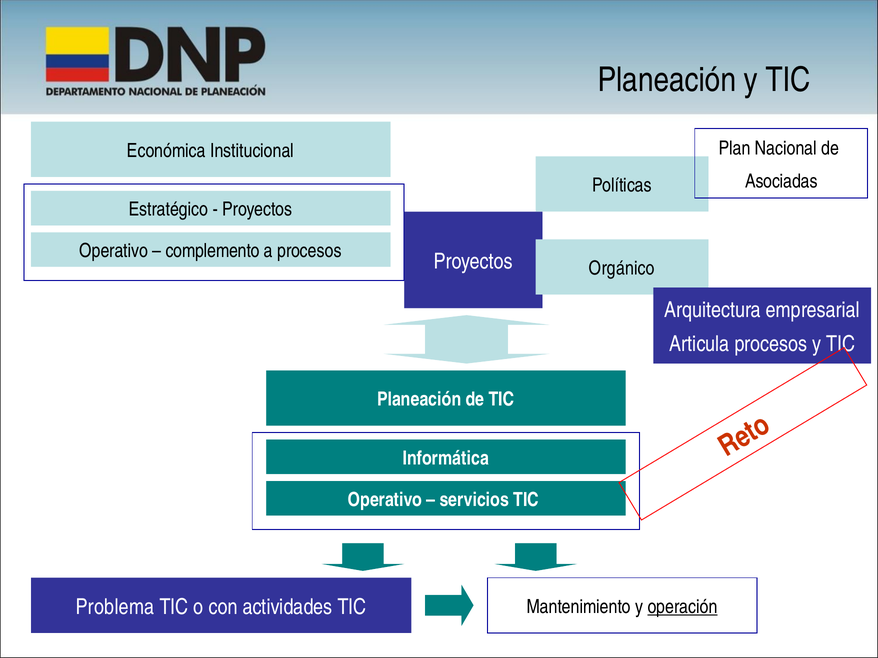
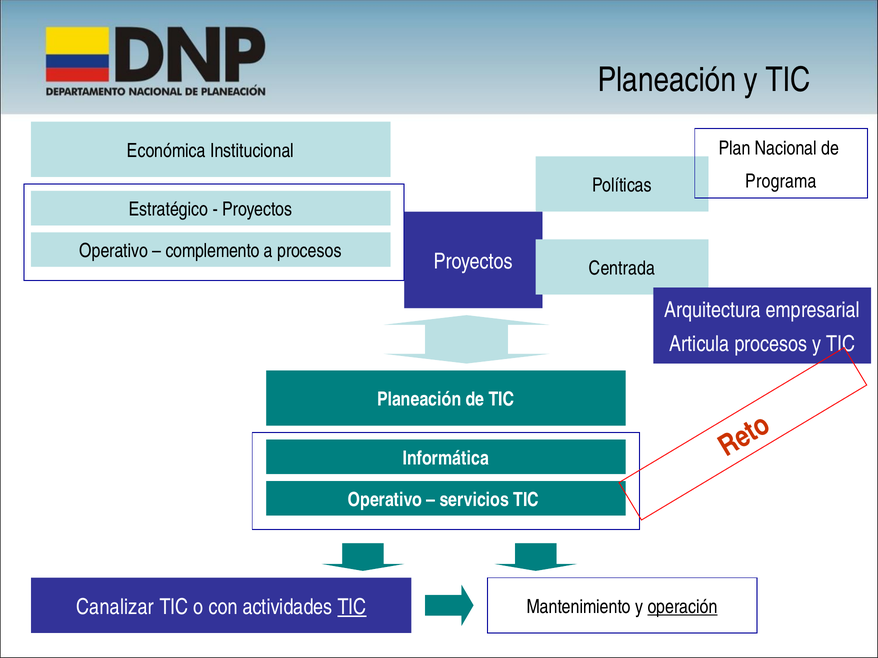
Asociadas: Asociadas -> Programa
Orgánico: Orgánico -> Centrada
Problema: Problema -> Canalizar
TIC at (352, 607) underline: none -> present
